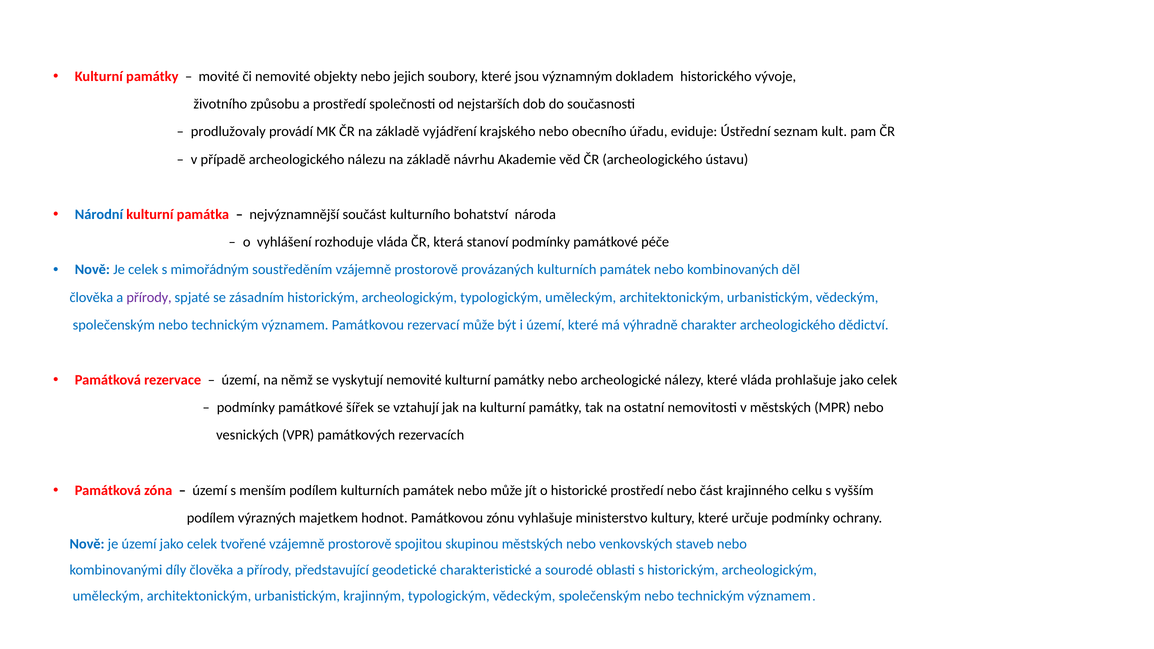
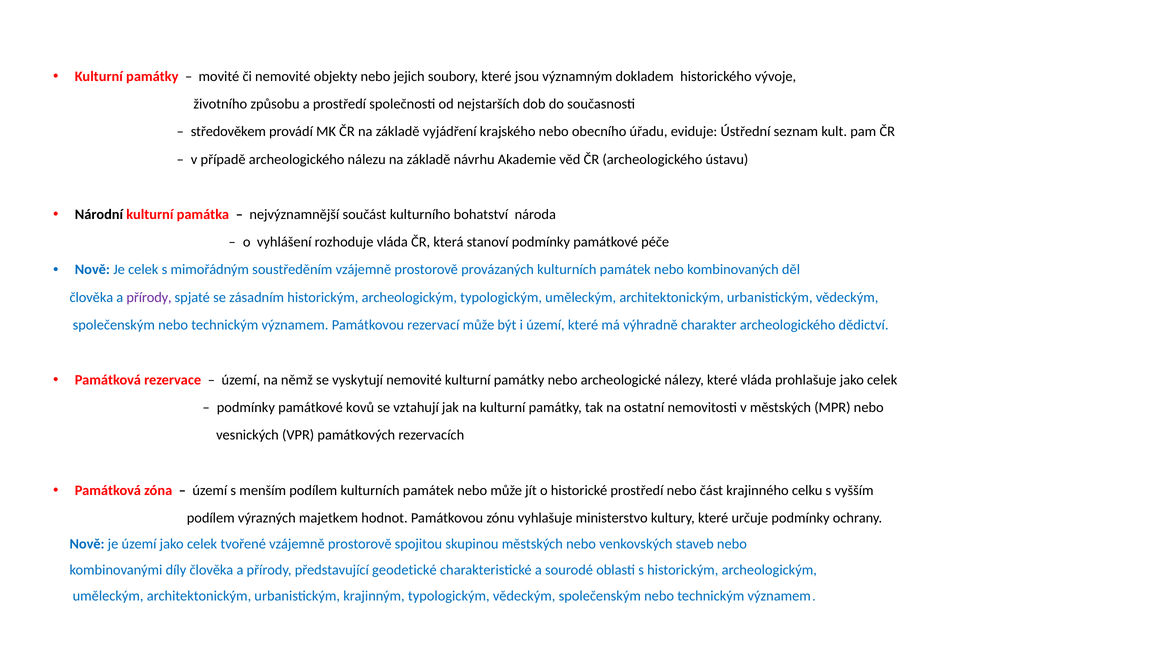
prodlužovaly: prodlužovaly -> středověkem
Národní colour: blue -> black
šířek: šířek -> kovů
